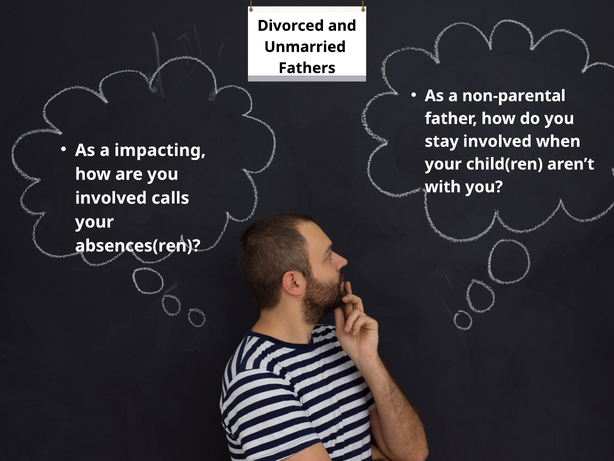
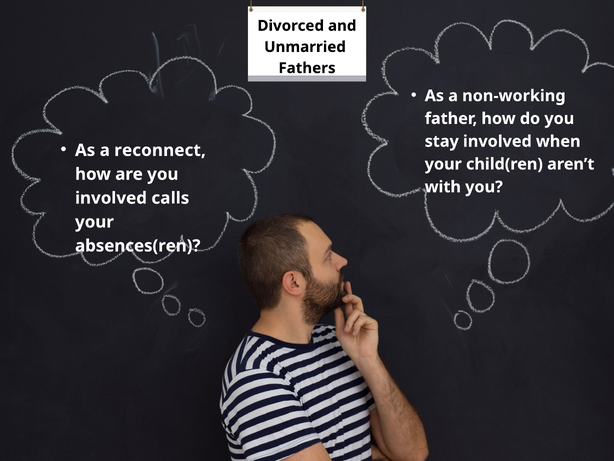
non-parental: non-parental -> non-working
impacting: impacting -> reconnect
